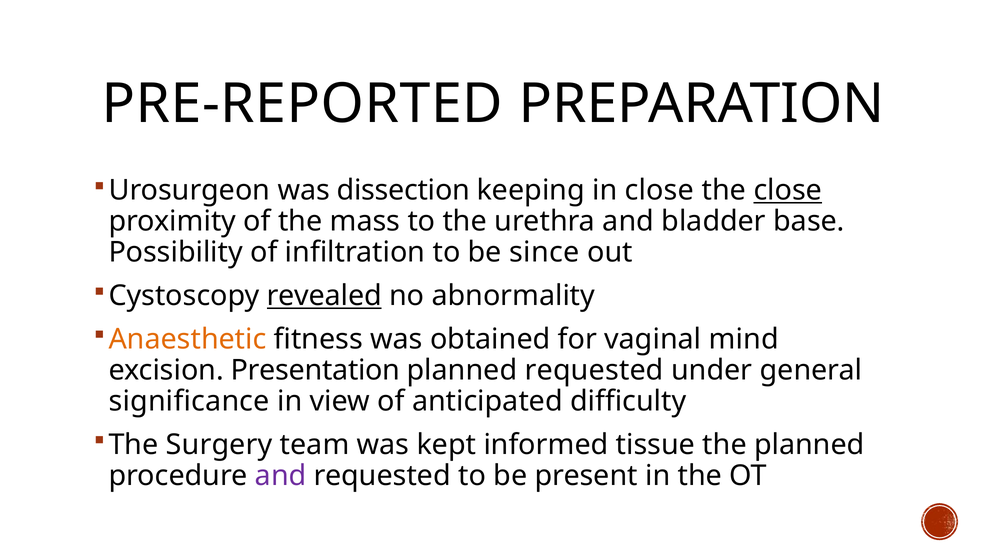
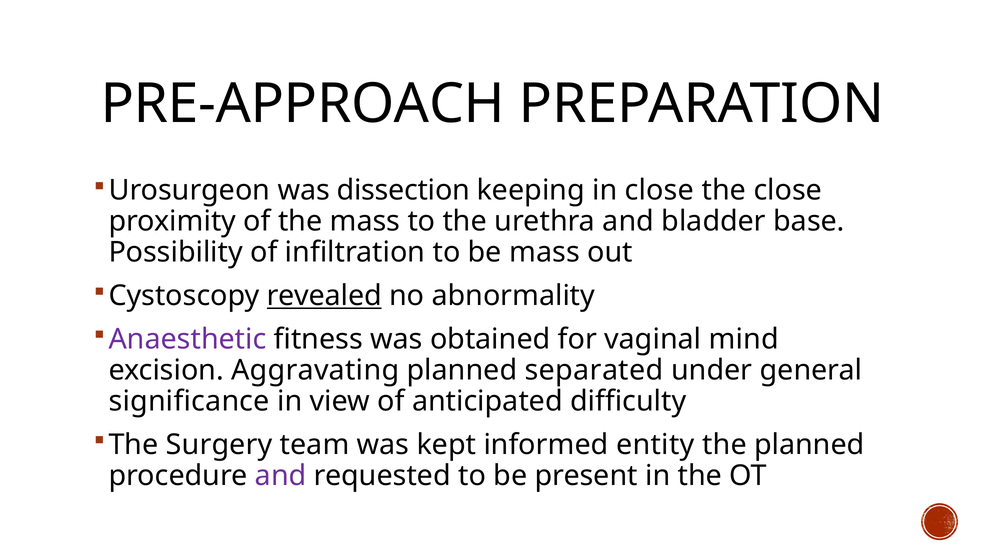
PRE-REPORTED: PRE-REPORTED -> PRE-APPROACH
close at (788, 190) underline: present -> none
be since: since -> mass
Anaesthetic colour: orange -> purple
Presentation: Presentation -> Aggravating
planned requested: requested -> separated
tissue: tissue -> entity
